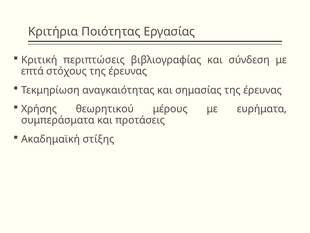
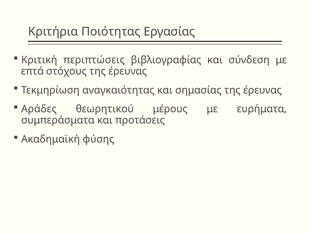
Χρήσης: Χρήσης -> Αράδες
στίξης: στίξης -> φύσης
